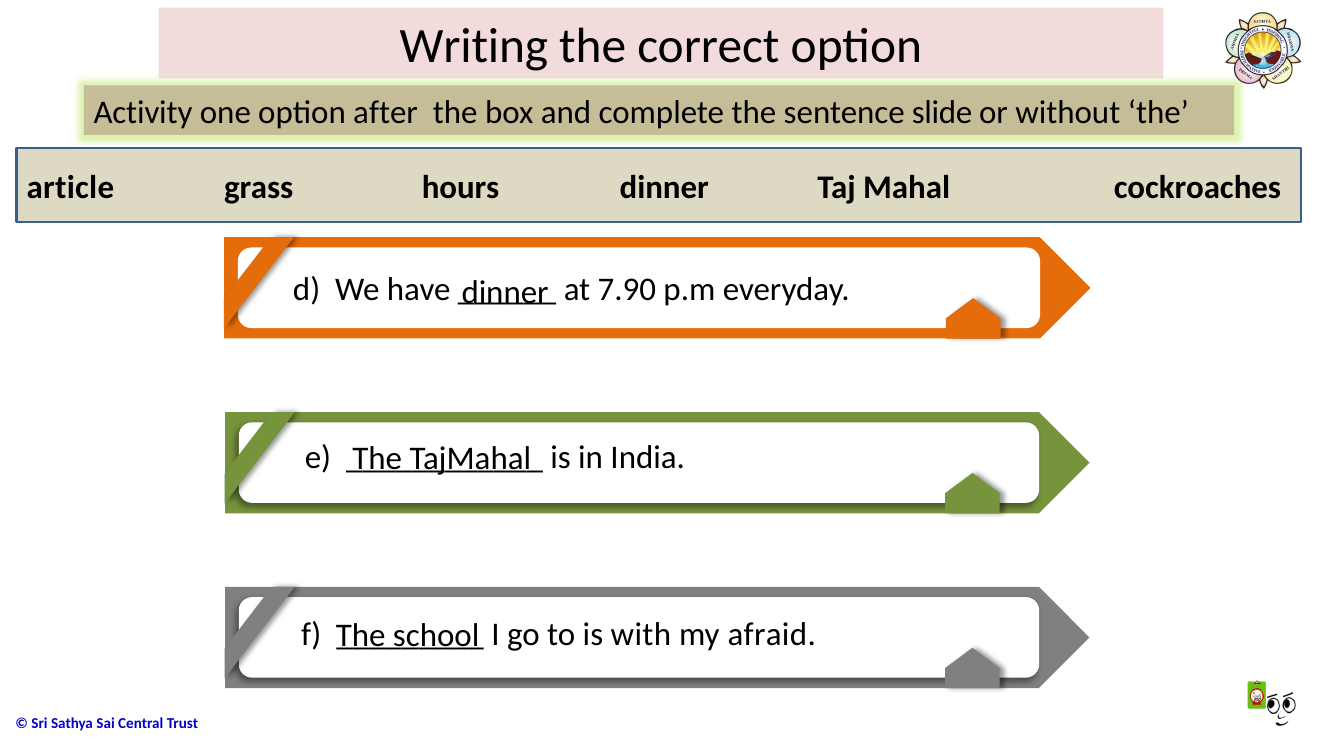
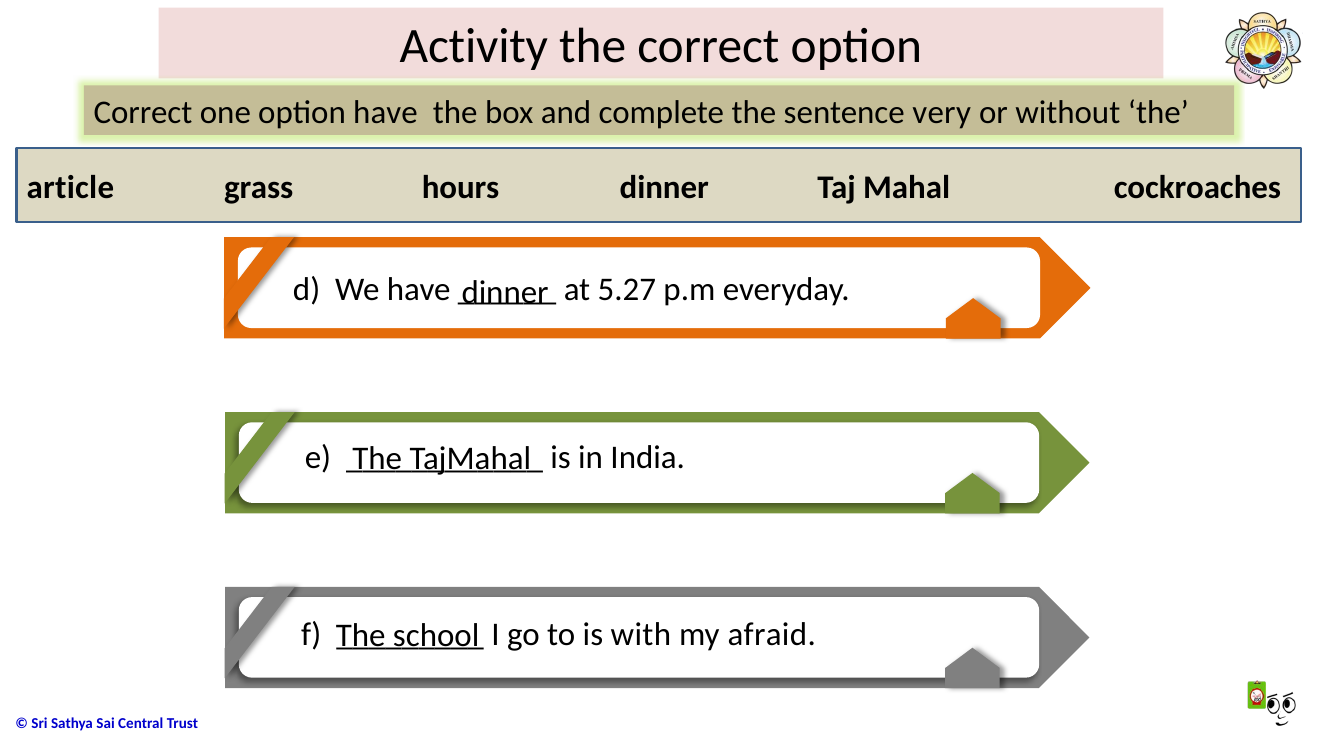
Writing: Writing -> Activity
Activity at (143, 112): Activity -> Correct
option after: after -> have
slide: slide -> very
7.90: 7.90 -> 5.27
